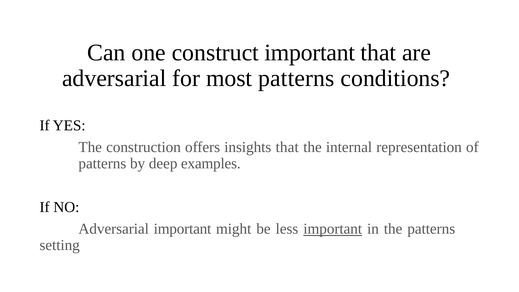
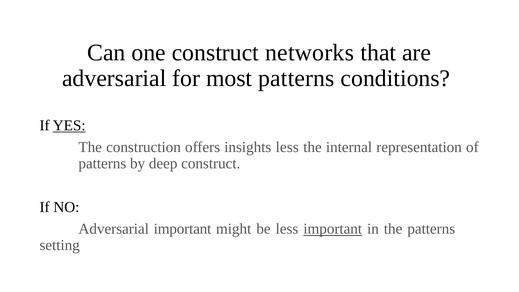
construct important: important -> networks
YES underline: none -> present
insights that: that -> less
deep examples: examples -> construct
